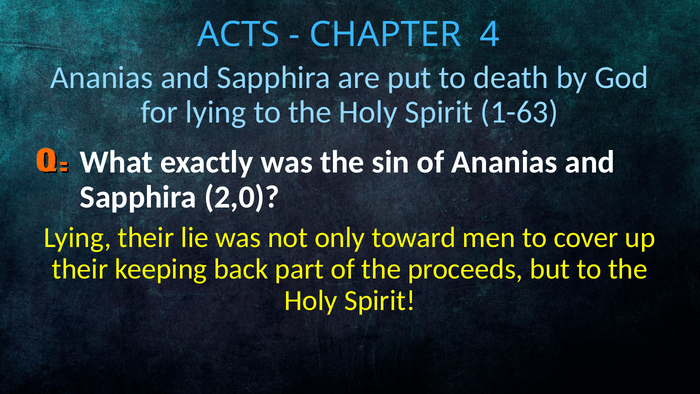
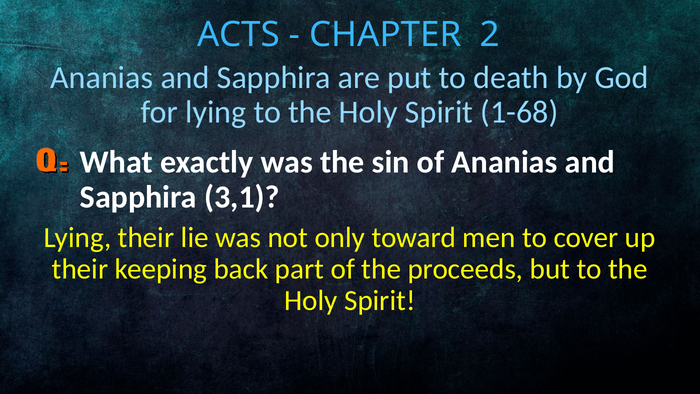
4: 4 -> 2
1-63: 1-63 -> 1-68
2,0: 2,0 -> 3,1
